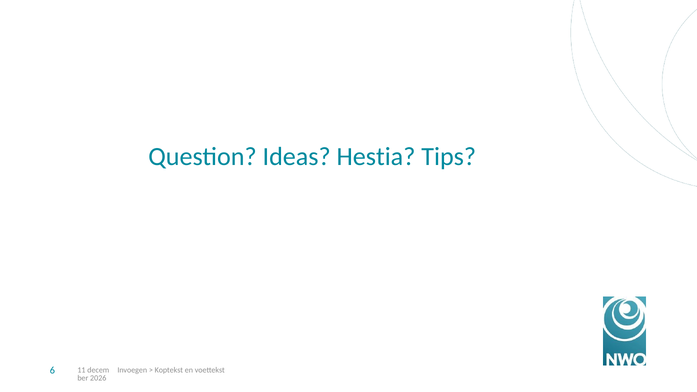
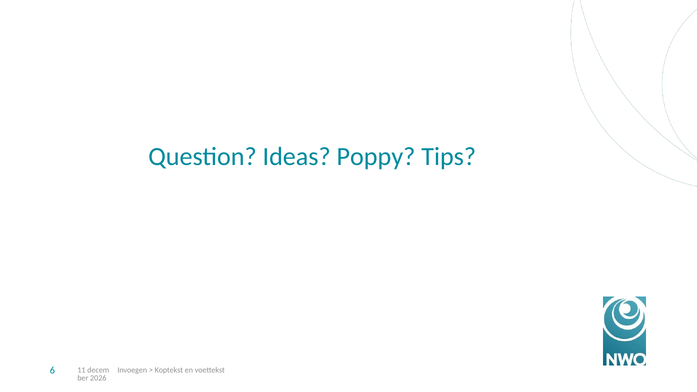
Hestia: Hestia -> Poppy
